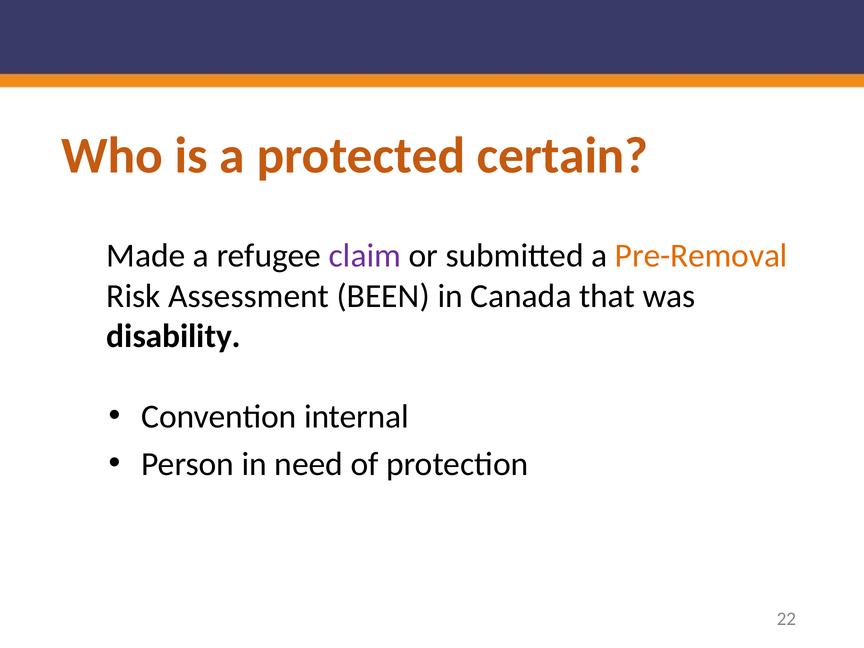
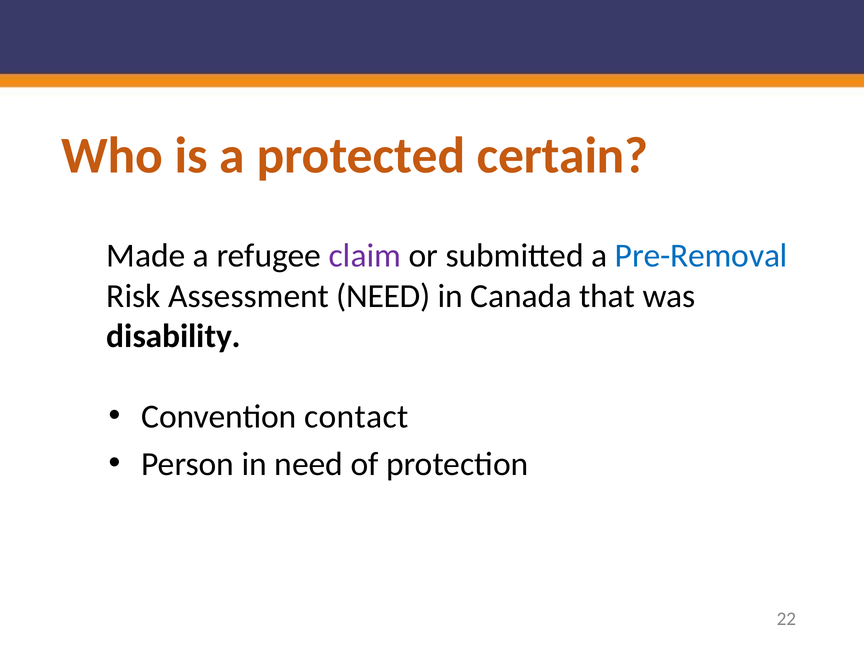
Pre-Removal colour: orange -> blue
Assessment BEEN: BEEN -> NEED
internal: internal -> contact
